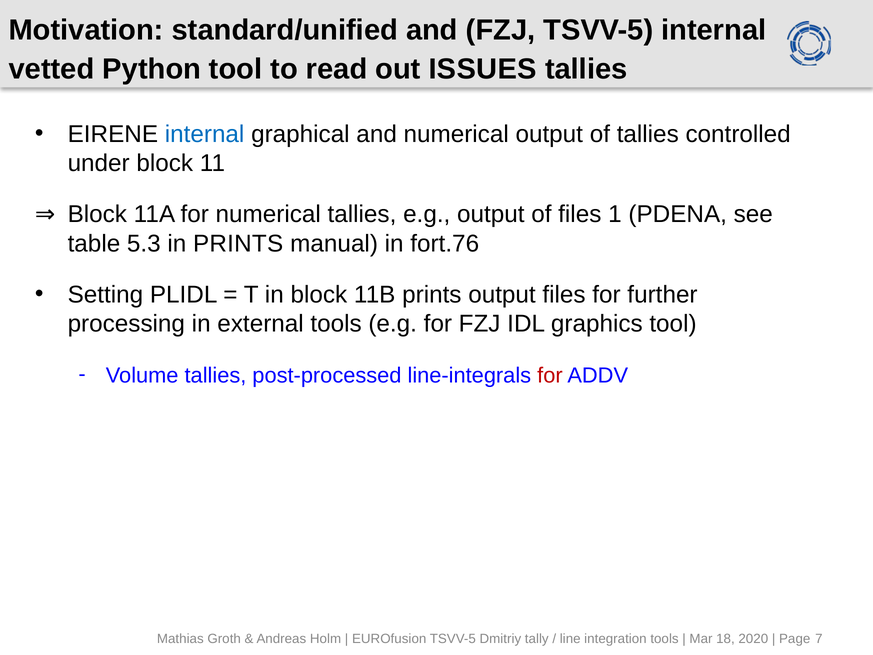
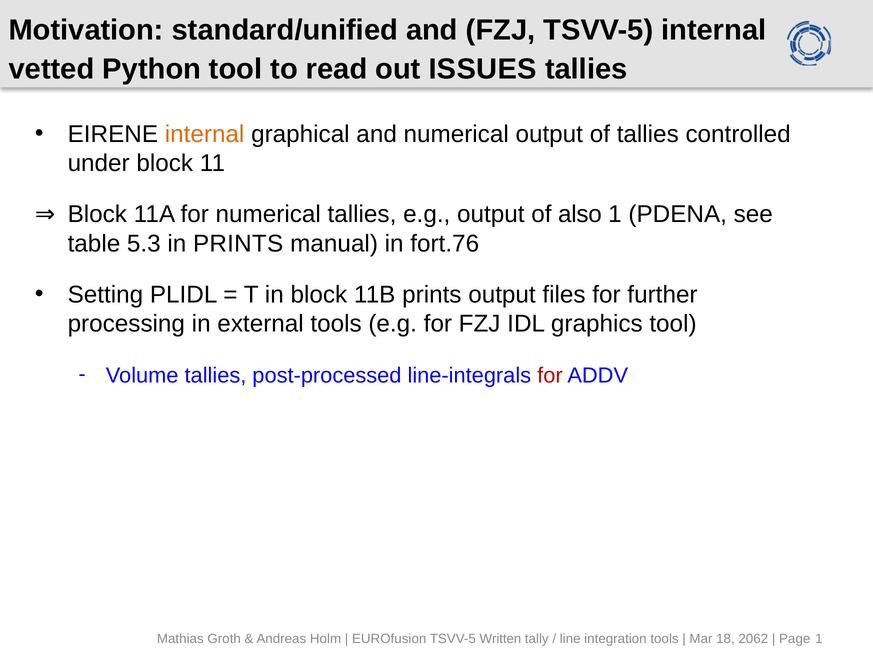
internal at (205, 134) colour: blue -> orange
of files: files -> also
Dmitriy: Dmitriy -> Written
2020: 2020 -> 2062
Page 7: 7 -> 1
